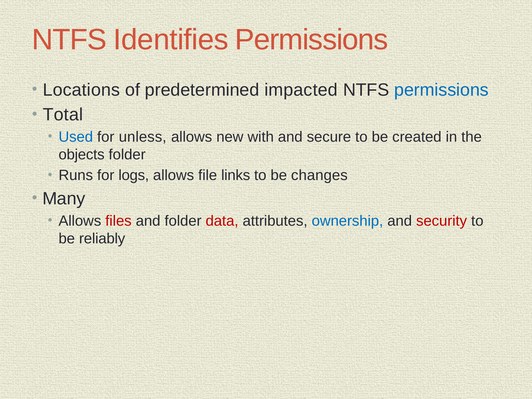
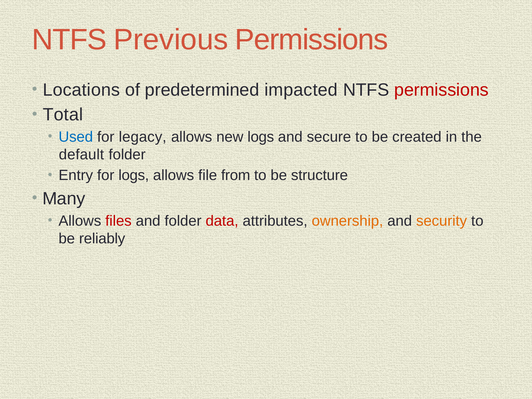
Identifies: Identifies -> Previous
permissions at (442, 90) colour: blue -> red
unless: unless -> legacy
new with: with -> logs
objects: objects -> default
Runs: Runs -> Entry
links: links -> from
changes: changes -> structure
ownership colour: blue -> orange
security colour: red -> orange
